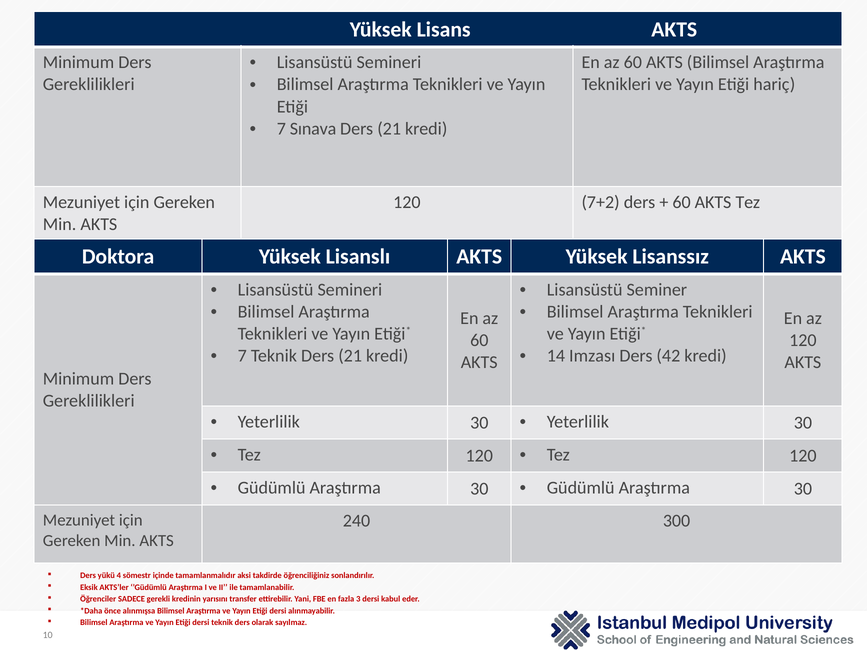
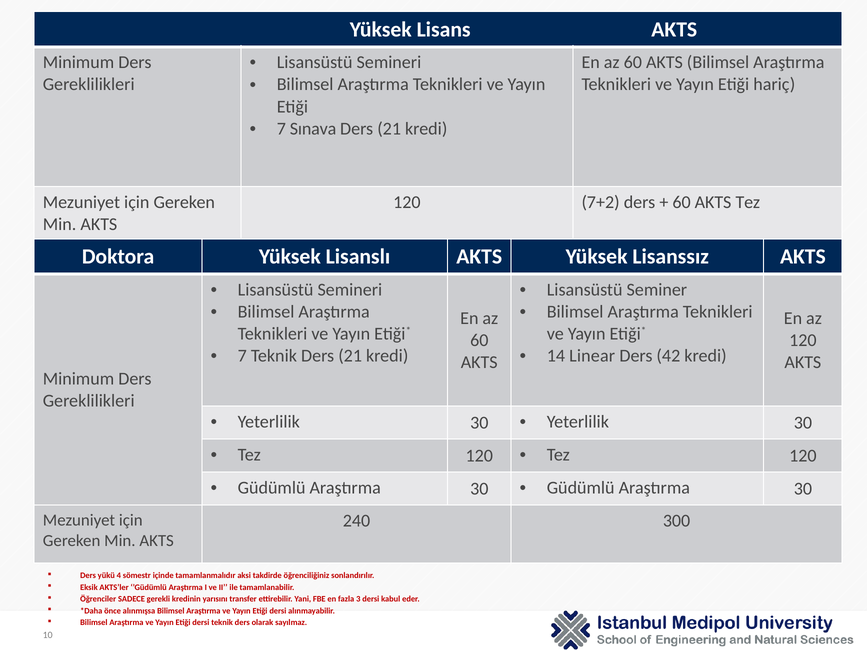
Imzası: Imzası -> Linear
